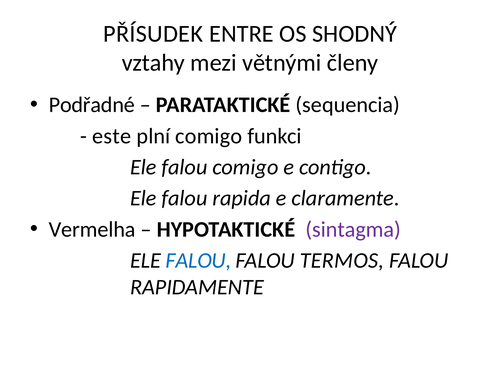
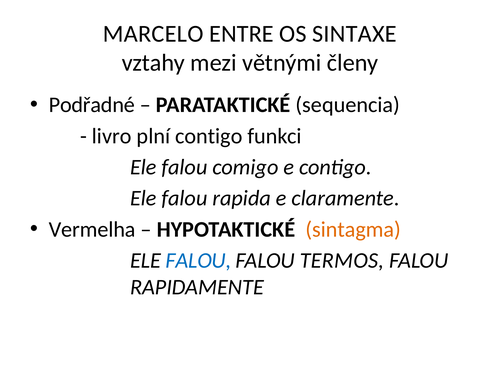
PŘÍSUDEK: PŘÍSUDEK -> MARCELO
SHODNÝ: SHODNÝ -> SINTAXE
este: este -> livro
plní comigo: comigo -> contigo
sintagma colour: purple -> orange
